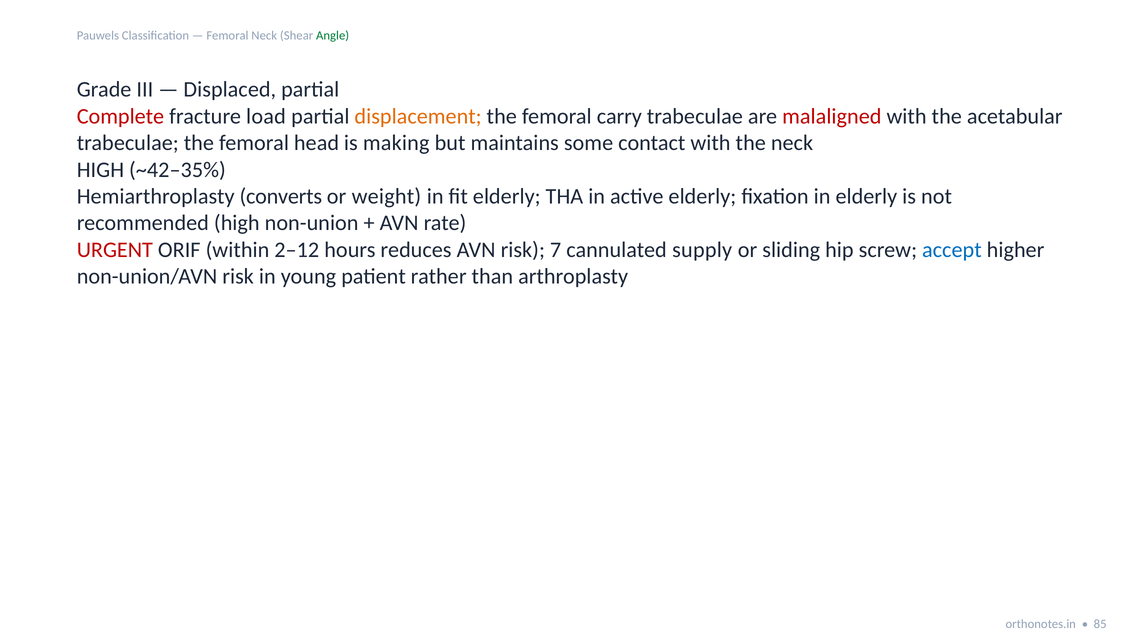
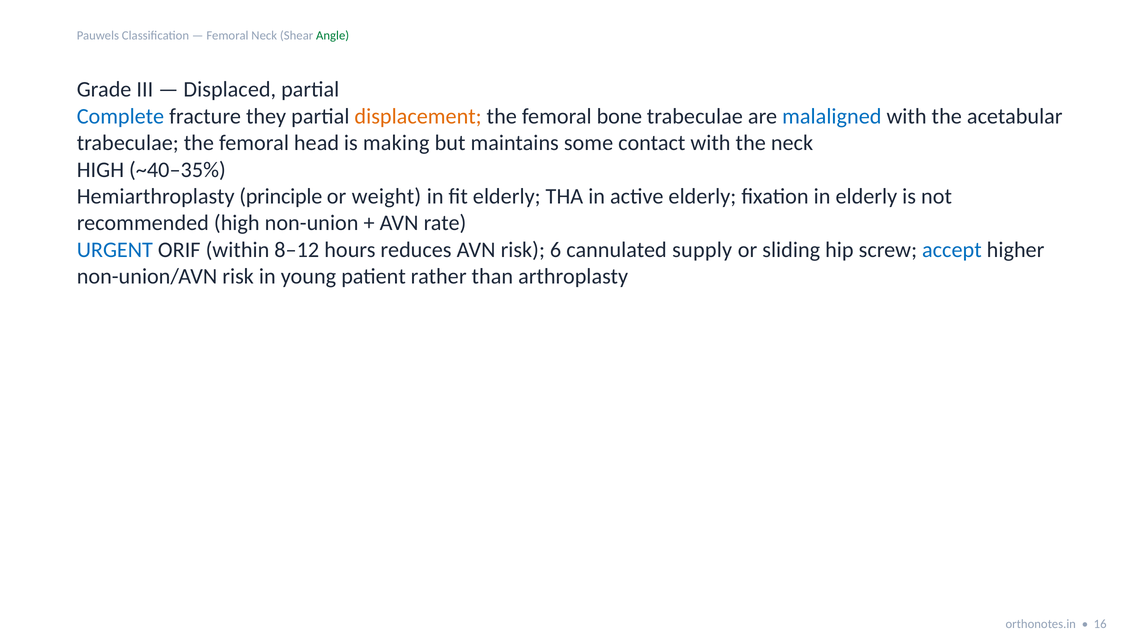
Complete colour: red -> blue
load: load -> they
carry: carry -> bone
malaligned colour: red -> blue
~42–35%: ~42–35% -> ~40–35%
converts: converts -> principle
URGENT colour: red -> blue
2–12: 2–12 -> 8–12
7: 7 -> 6
85: 85 -> 16
